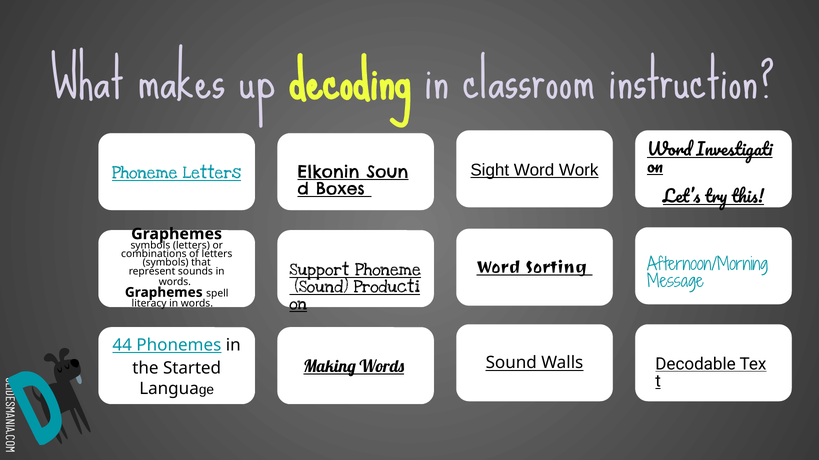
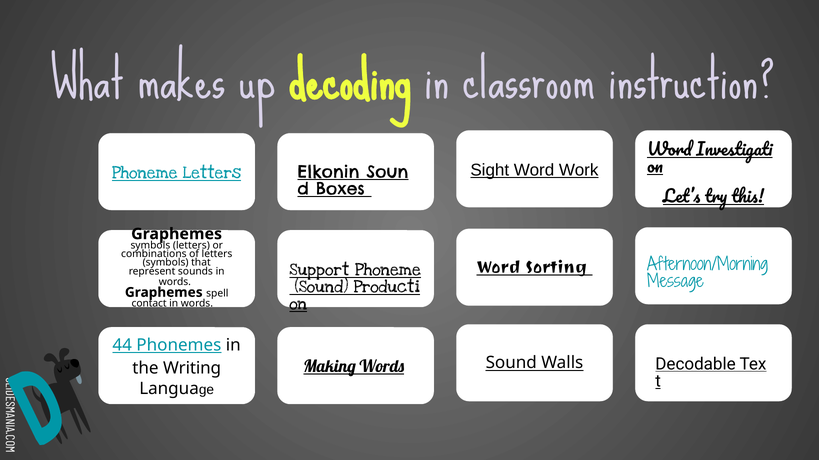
literacy: literacy -> contact
Started: Started -> Writing
